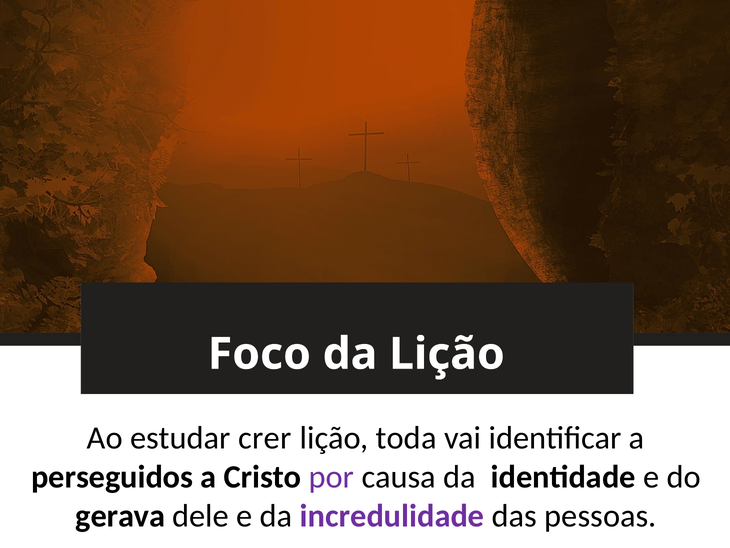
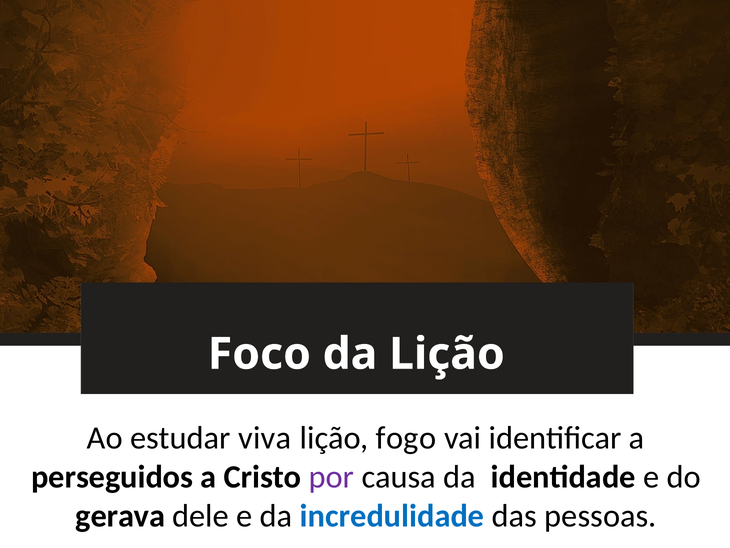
crer: crer -> viva
toda: toda -> fogo
incredulidade colour: purple -> blue
